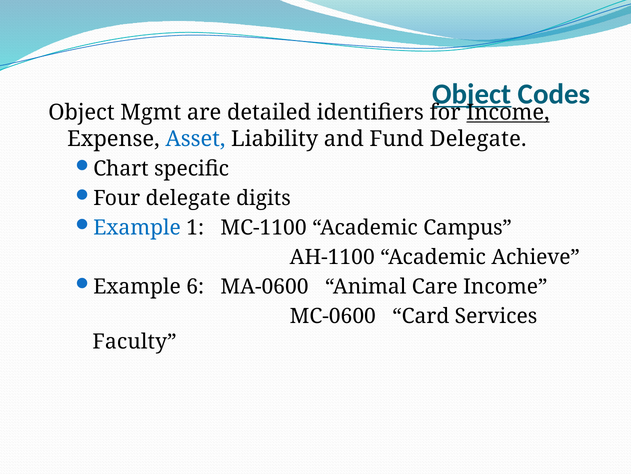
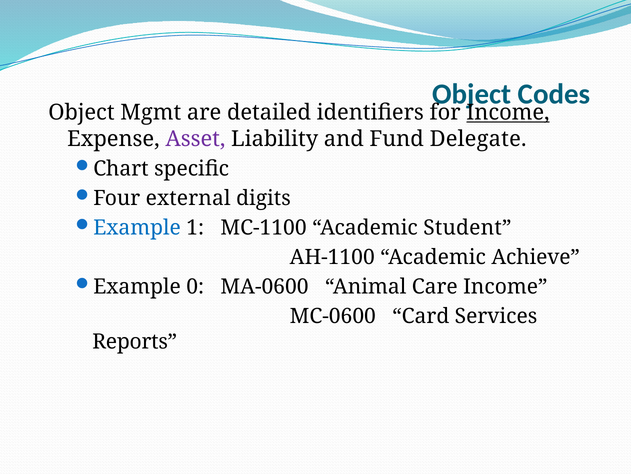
Object at (472, 94) underline: present -> none
Asset colour: blue -> purple
Four delegate: delegate -> external
Campus: Campus -> Student
6: 6 -> 0
Faculty: Faculty -> Reports
